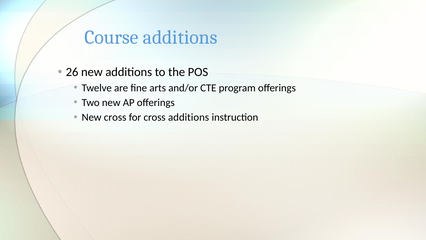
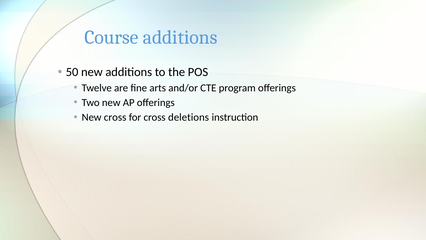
26: 26 -> 50
cross additions: additions -> deletions
